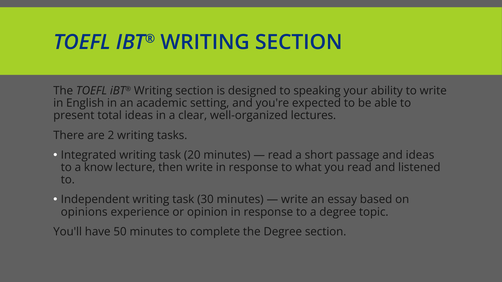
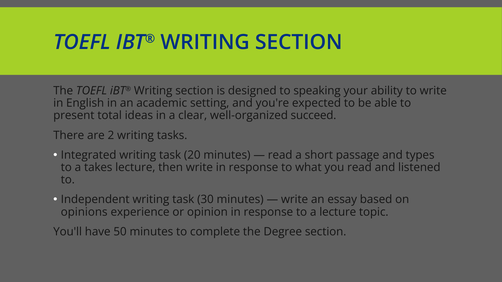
lectures: lectures -> succeed
and ideas: ideas -> types
know: know -> takes
a degree: degree -> lecture
